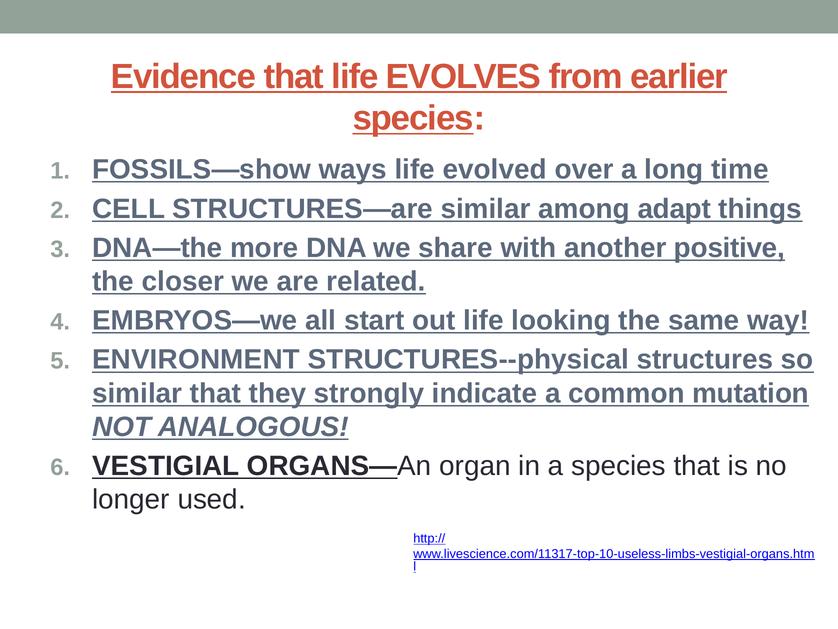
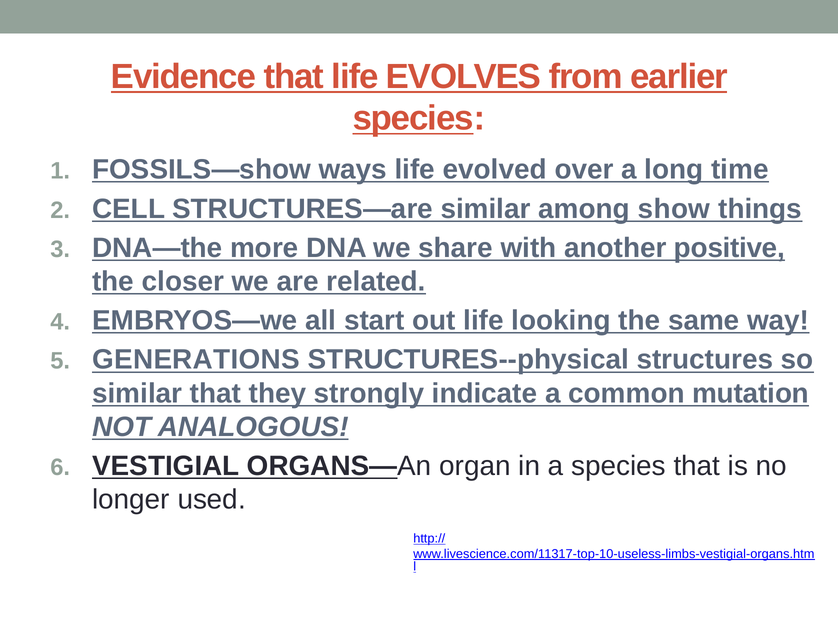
adapt: adapt -> show
ENVIRONMENT: ENVIRONMENT -> GENERATIONS
